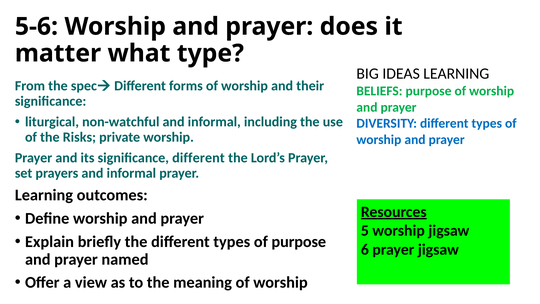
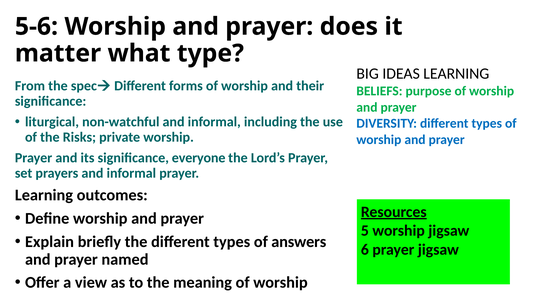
significance different: different -> everyone
of purpose: purpose -> answers
